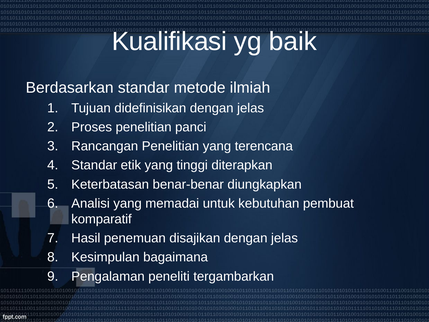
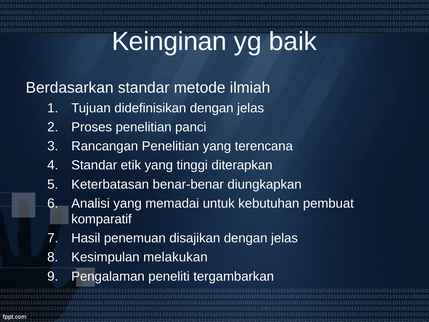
Kualifikasi: Kualifikasi -> Keinginan
bagaimana: bagaimana -> melakukan
